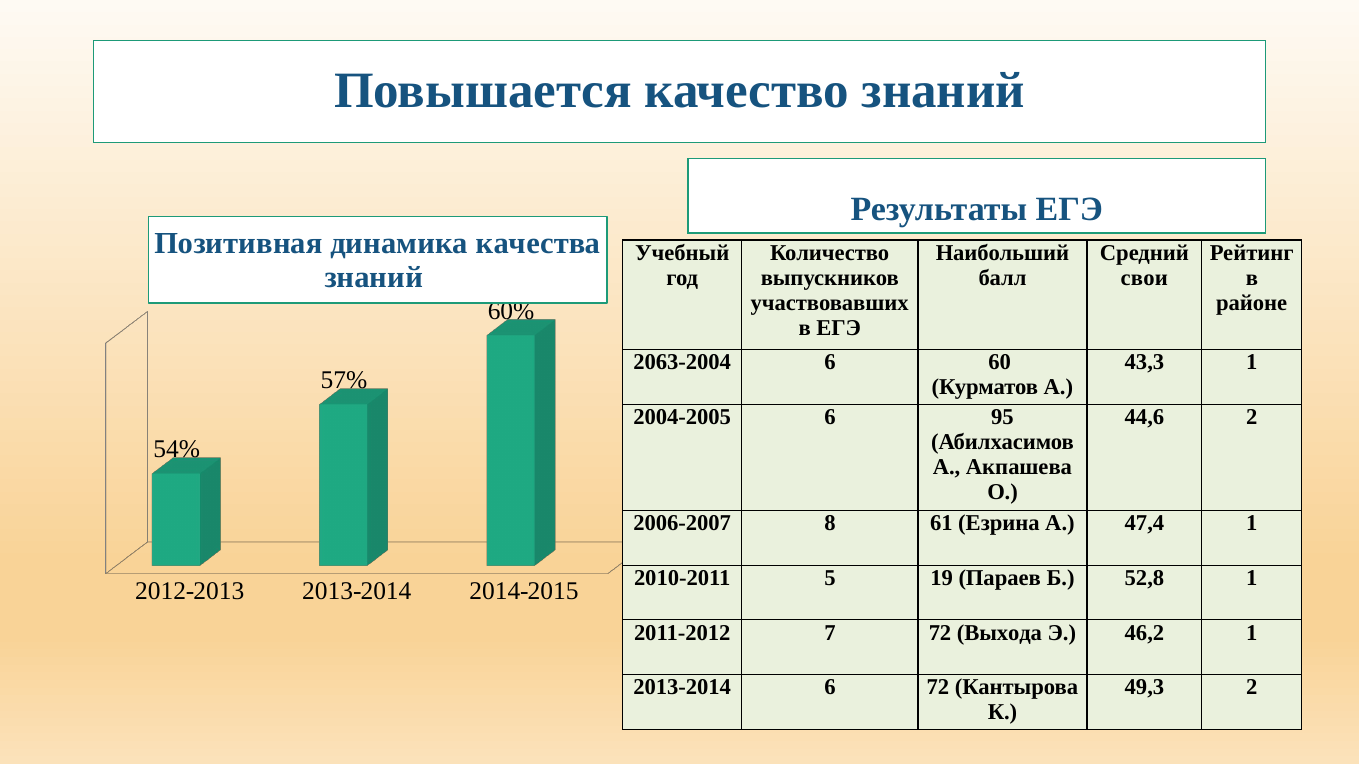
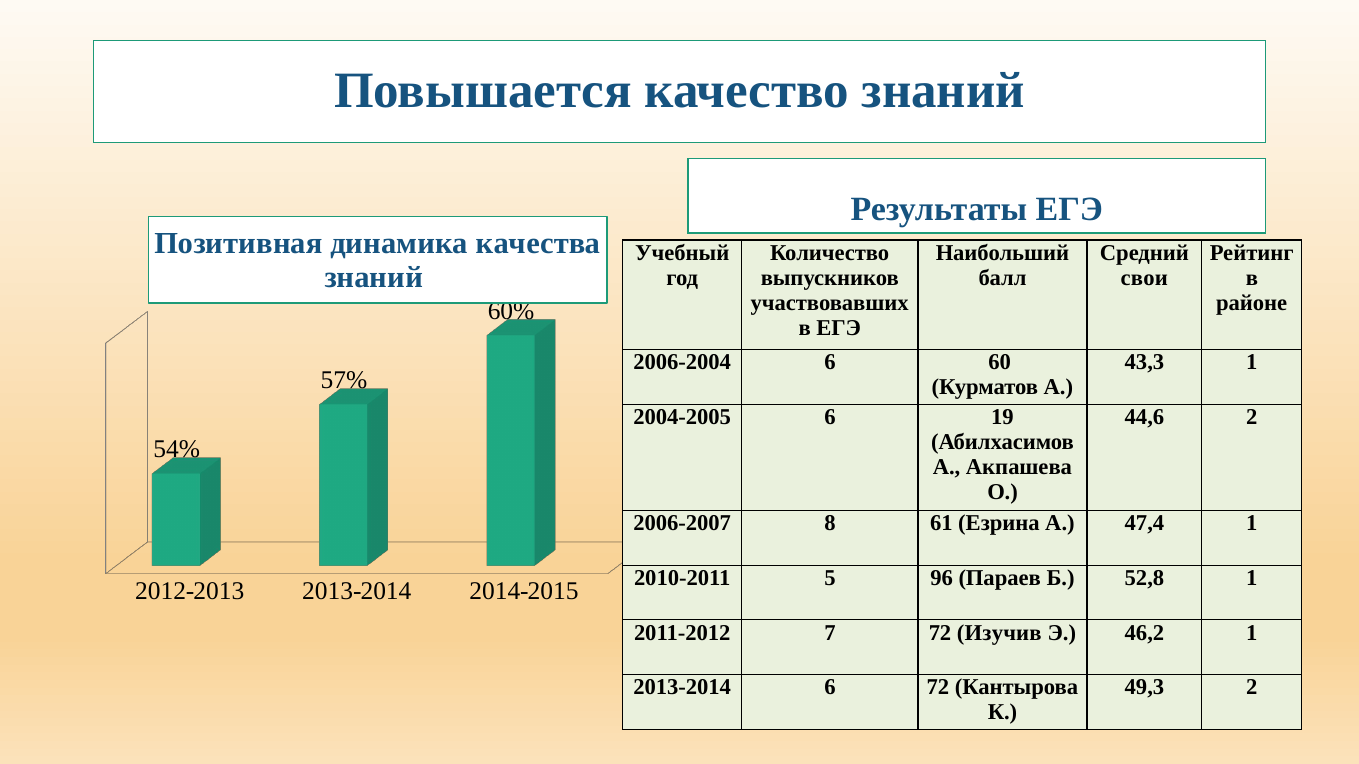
2063-2004: 2063-2004 -> 2006-2004
95: 95 -> 19
19: 19 -> 96
Выхода: Выхода -> Изучив
